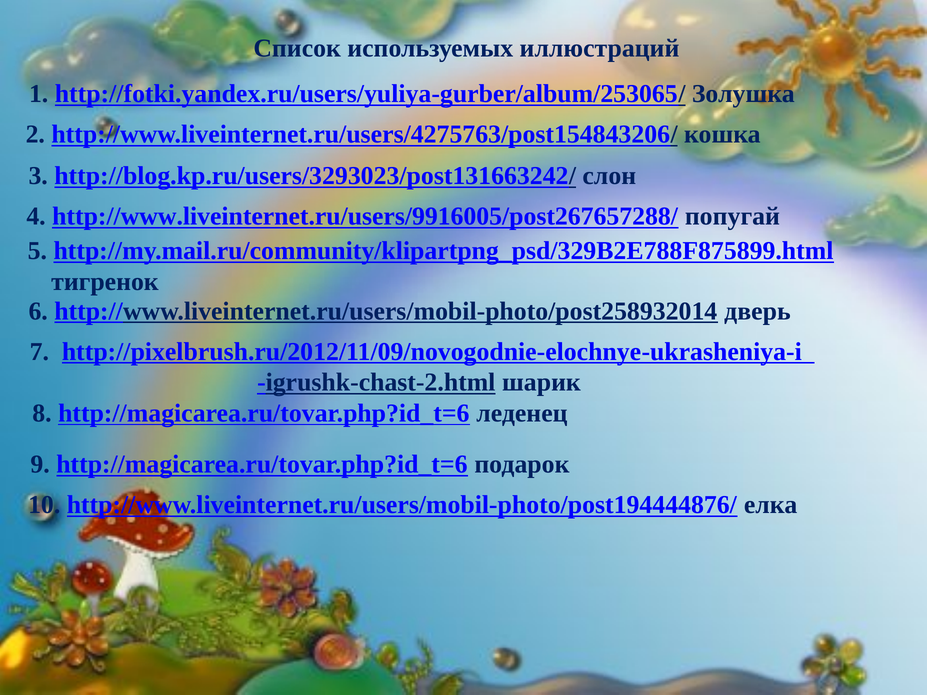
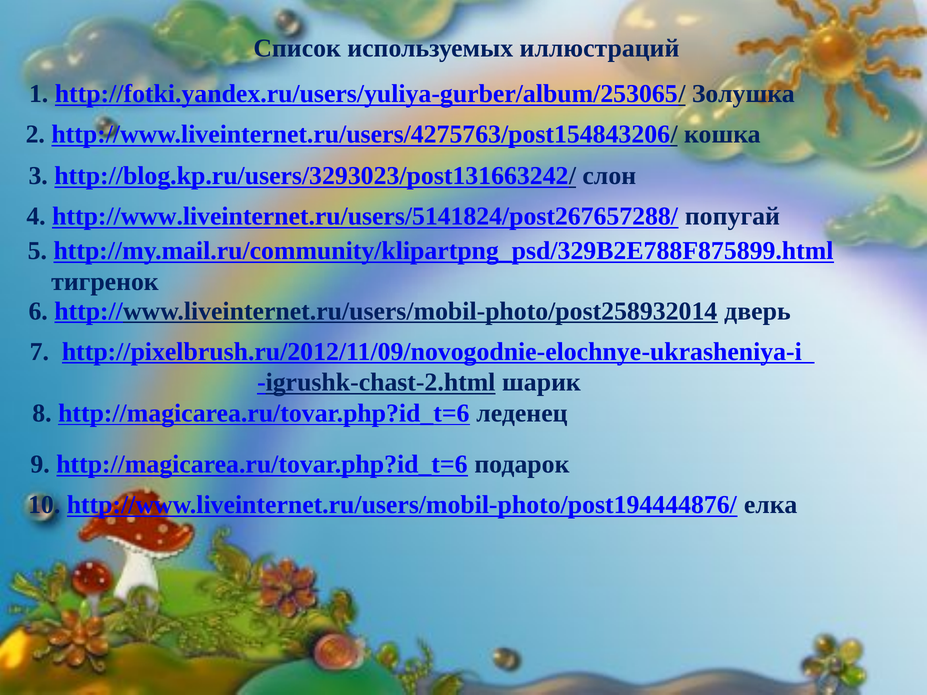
http://www.liveinternet.ru/users/9916005/post267657288/: http://www.liveinternet.ru/users/9916005/post267657288/ -> http://www.liveinternet.ru/users/5141824/post267657288/
